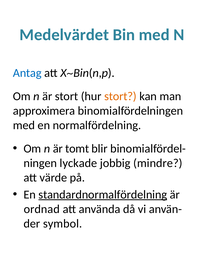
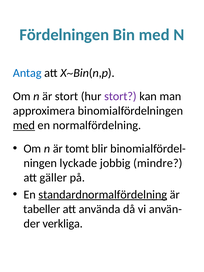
Medelvärdet: Medelvärdet -> Fördelningen
stort at (120, 96) colour: orange -> purple
med at (24, 125) underline: none -> present
värde: värde -> gäller
ordnad: ordnad -> tabeller
symbol: symbol -> verkliga
